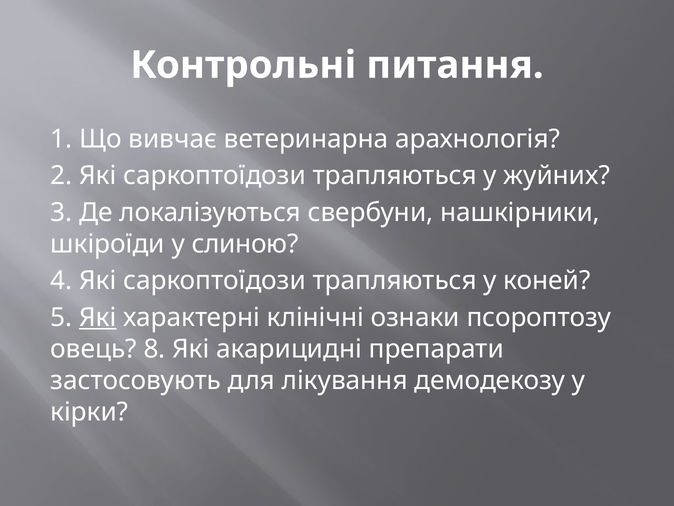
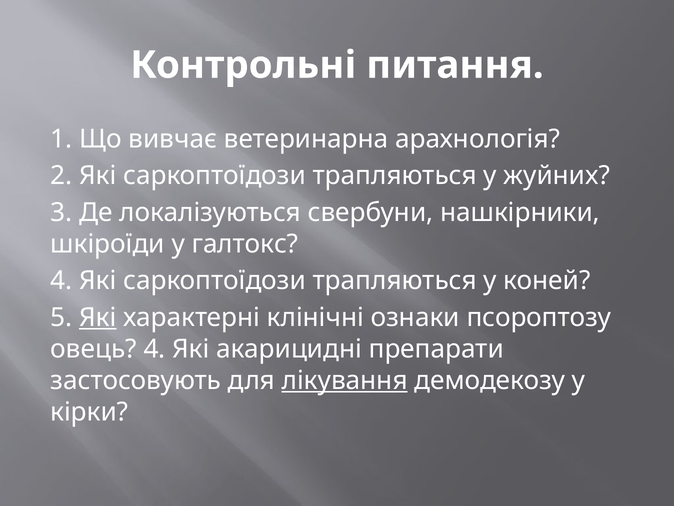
слиною: слиною -> галтокс
овець 8: 8 -> 4
лікування underline: none -> present
